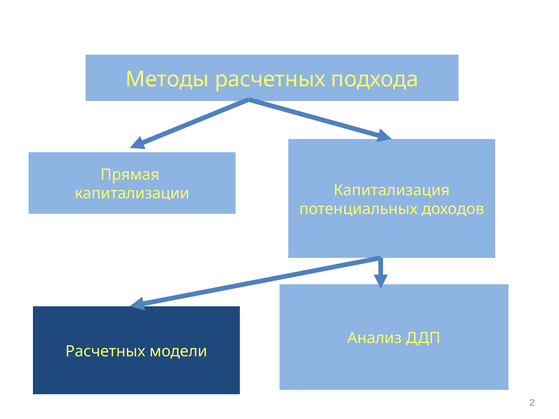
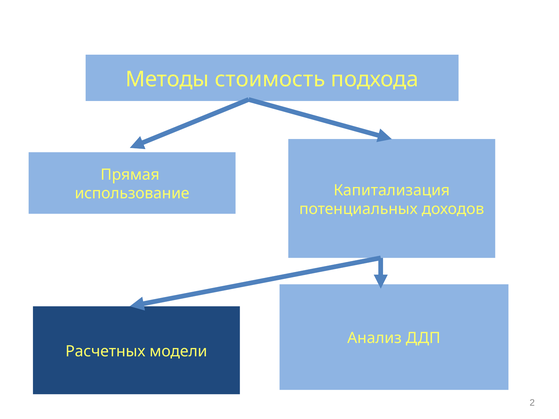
Методы расчетных: расчетных -> стоимость
капитализации: капитализации -> использование
